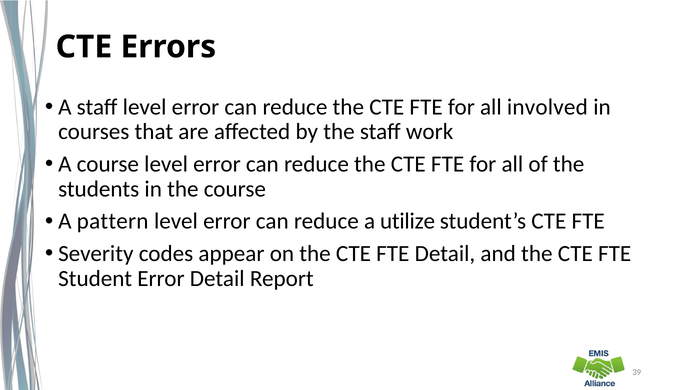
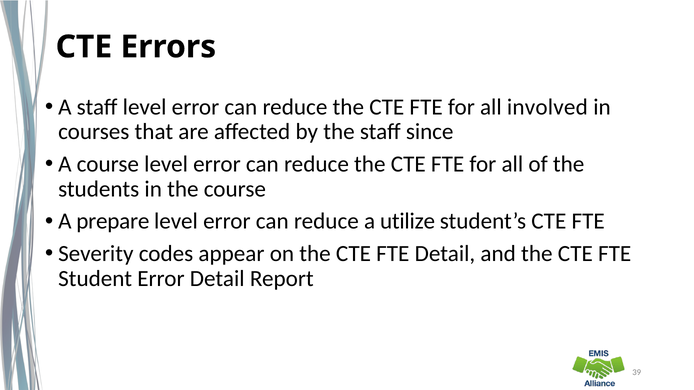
work: work -> since
pattern: pattern -> prepare
